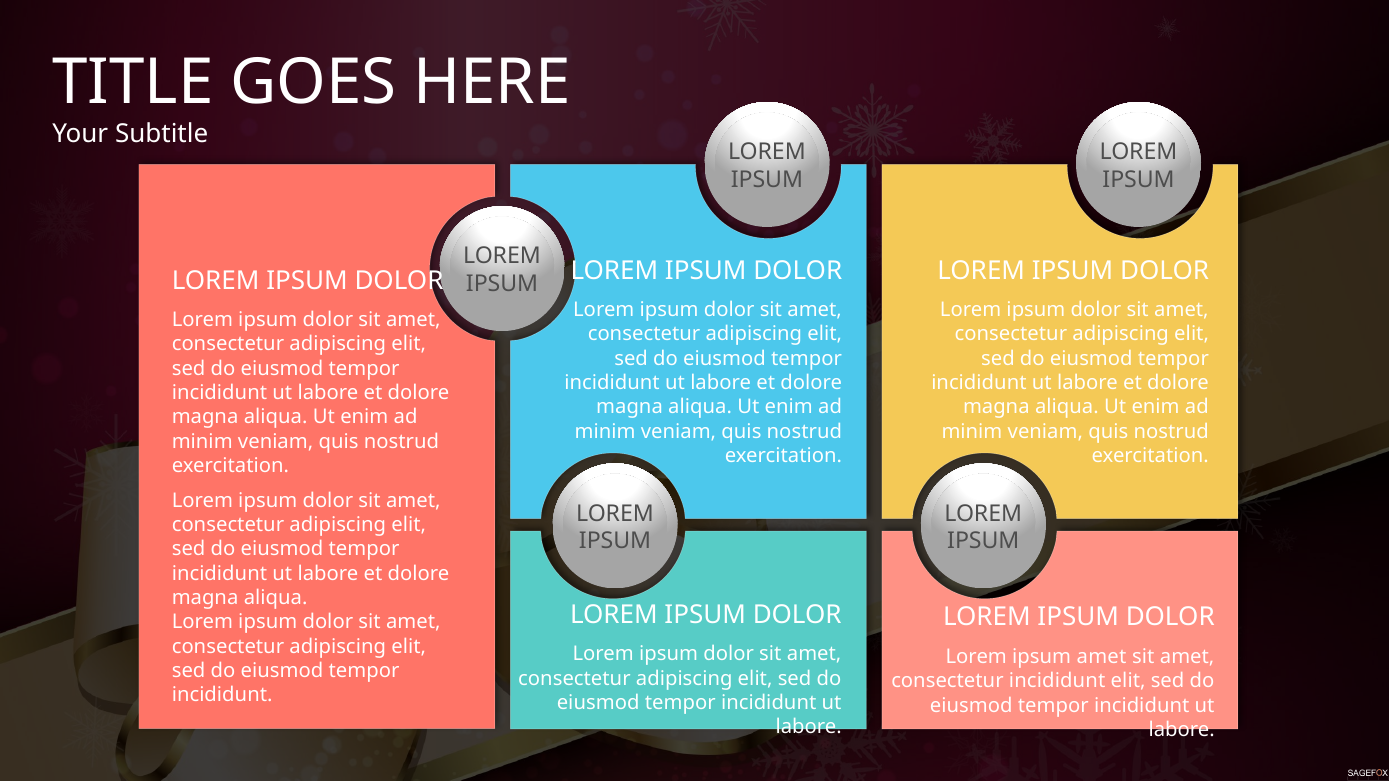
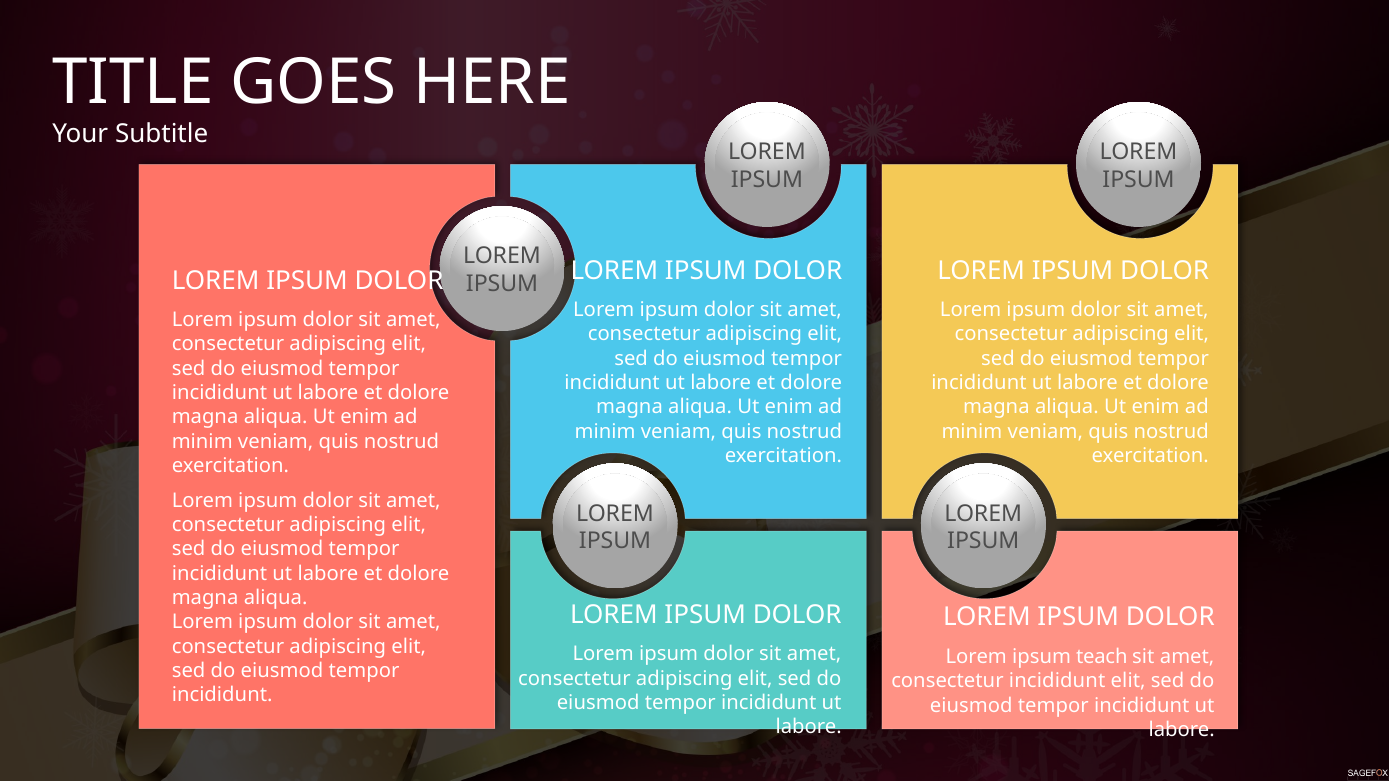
ipsum amet: amet -> teach
